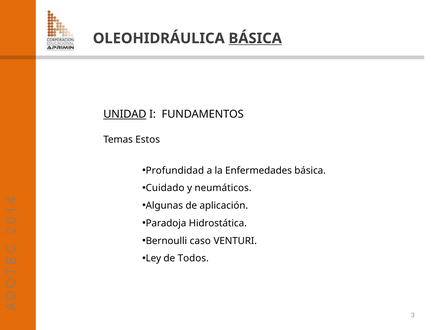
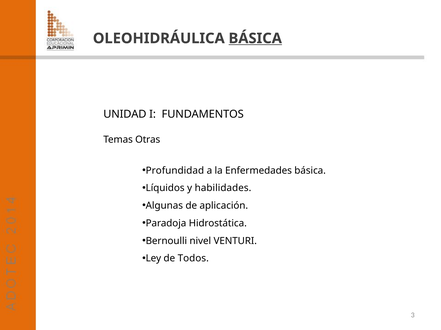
UNIDAD underline: present -> none
Estos: Estos -> Otras
Cuidado: Cuidado -> Líquidos
neumáticos: neumáticos -> habilidades
caso: caso -> nivel
